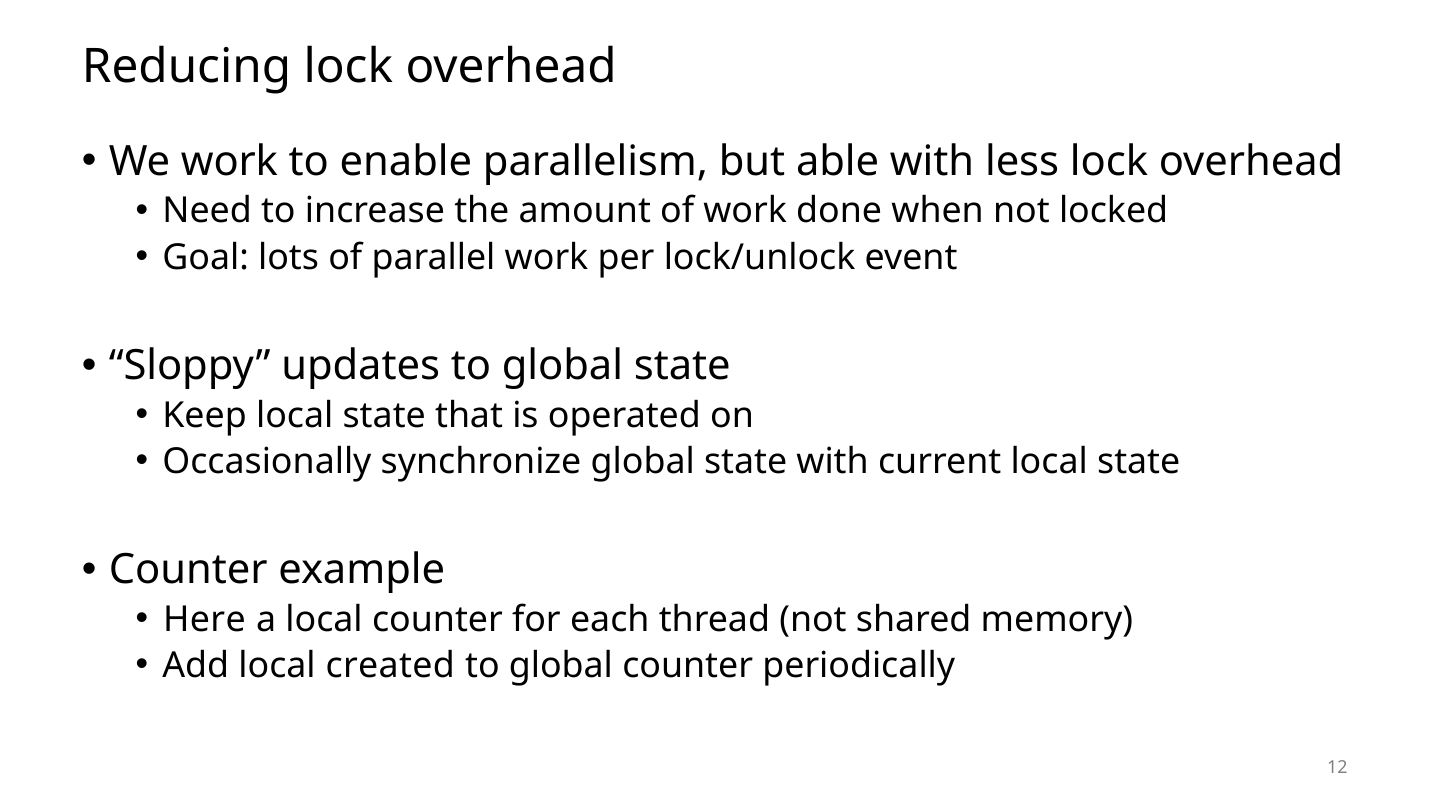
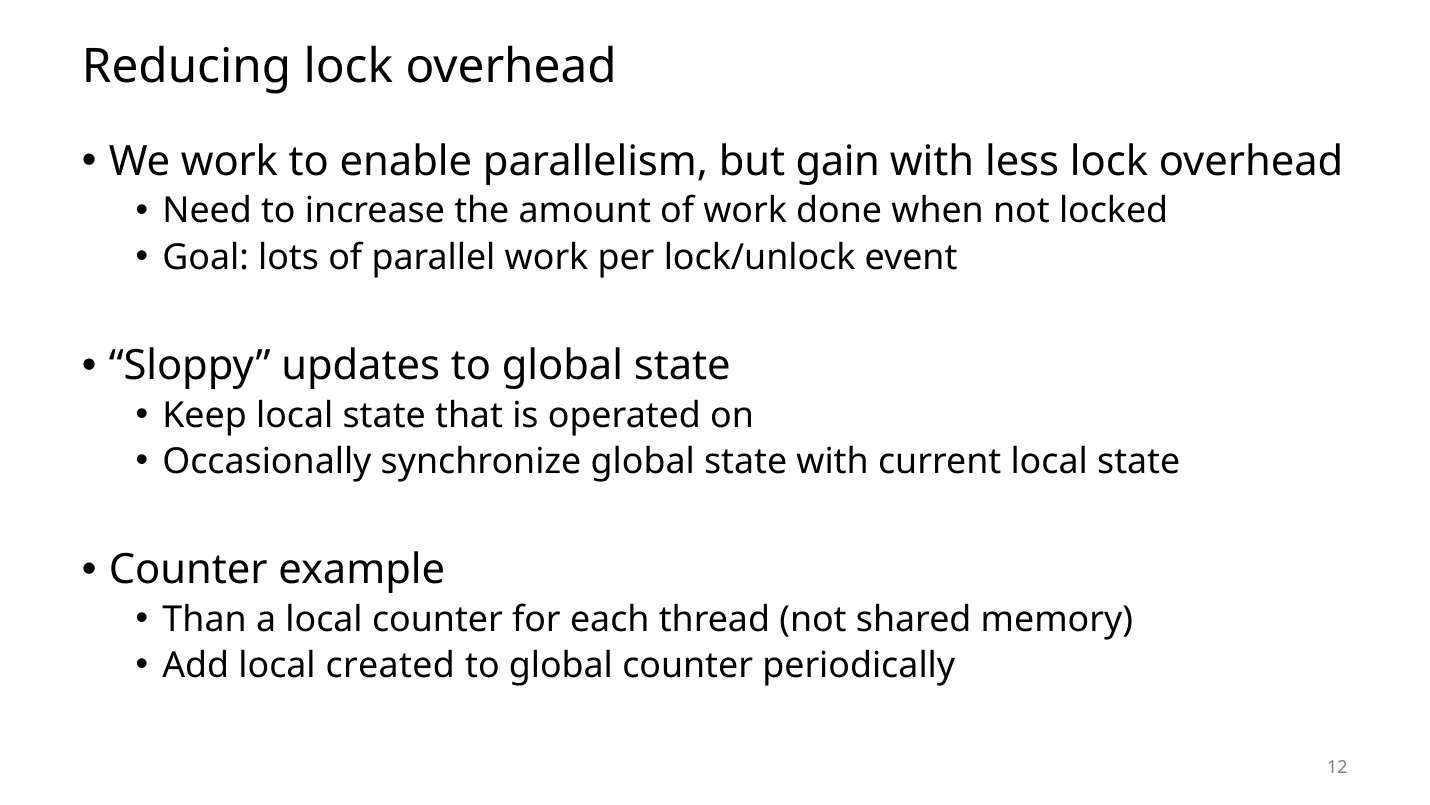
able: able -> gain
Here: Here -> Than
